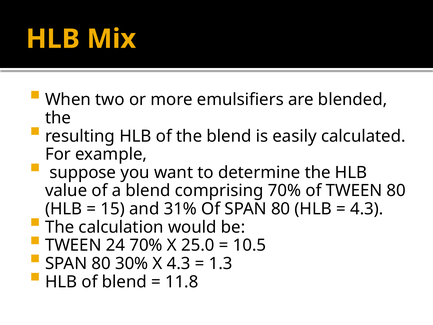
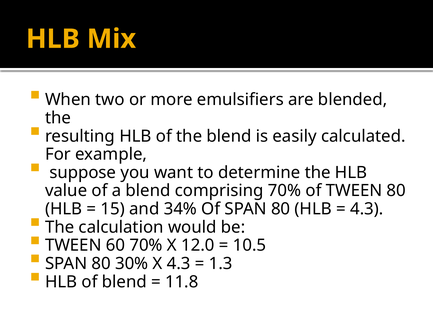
31%: 31% -> 34%
24: 24 -> 60
25.0: 25.0 -> 12.0
